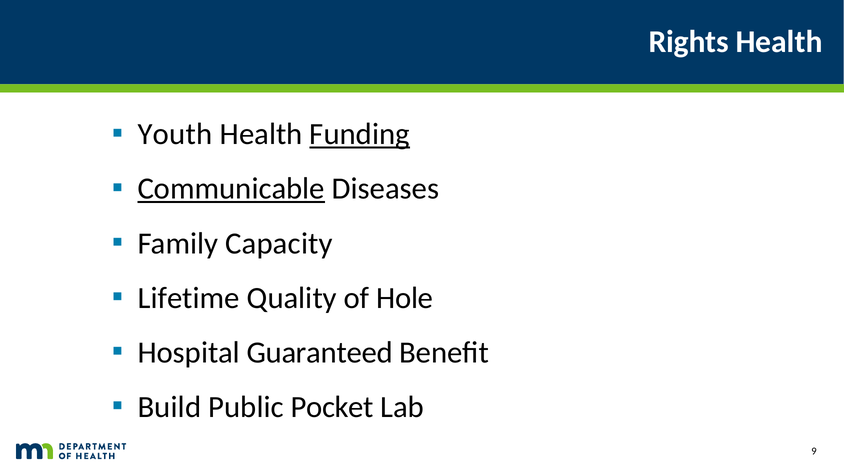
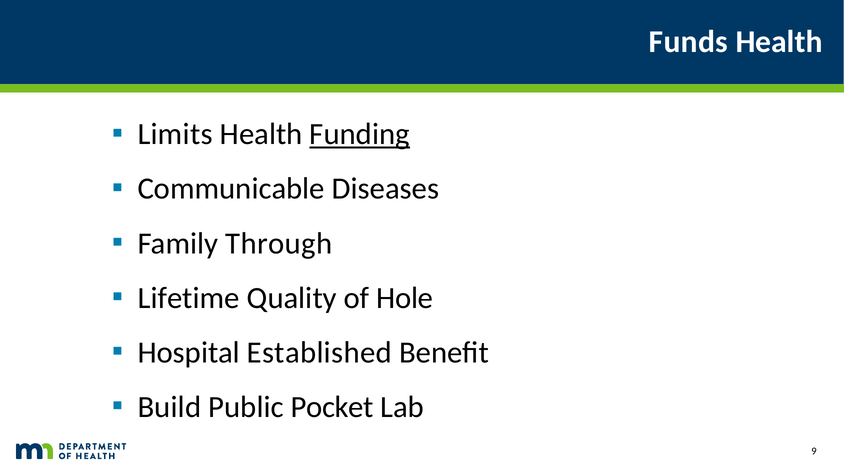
Rights: Rights -> Funds
Youth: Youth -> Limits
Communicable underline: present -> none
Capacity: Capacity -> Through
Guaranteed: Guaranteed -> Established
